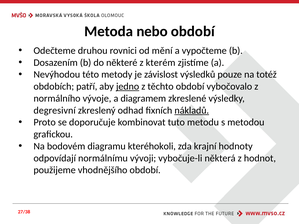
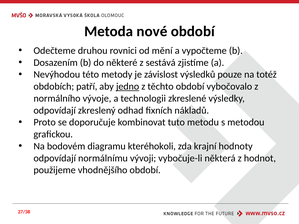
nebo: nebo -> nové
kterém: kterém -> sestává
diagramem: diagramem -> technologii
degresivní at (55, 110): degresivní -> odpovídají
nákladů underline: present -> none
